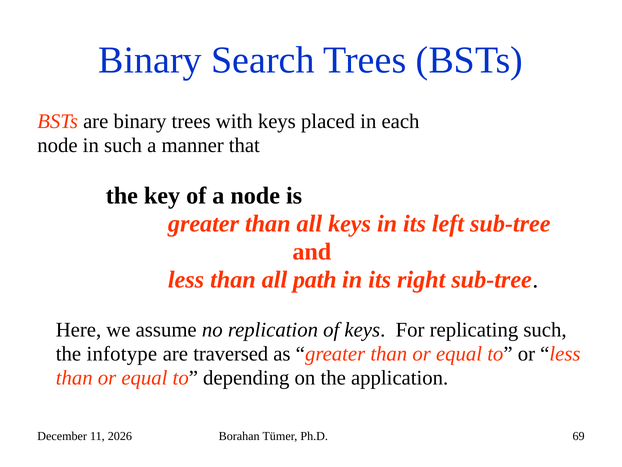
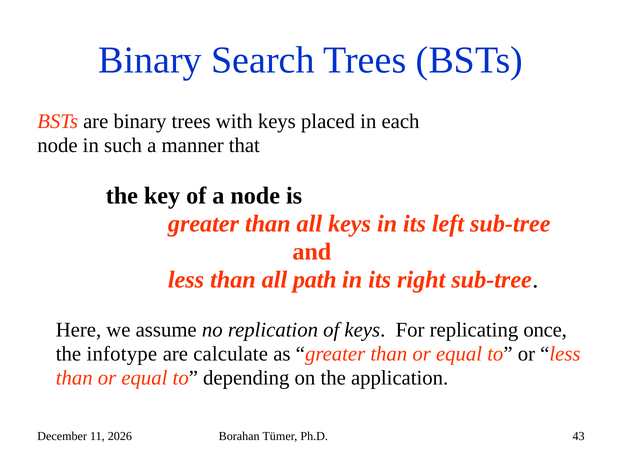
replicating such: such -> once
traversed: traversed -> calculate
69: 69 -> 43
